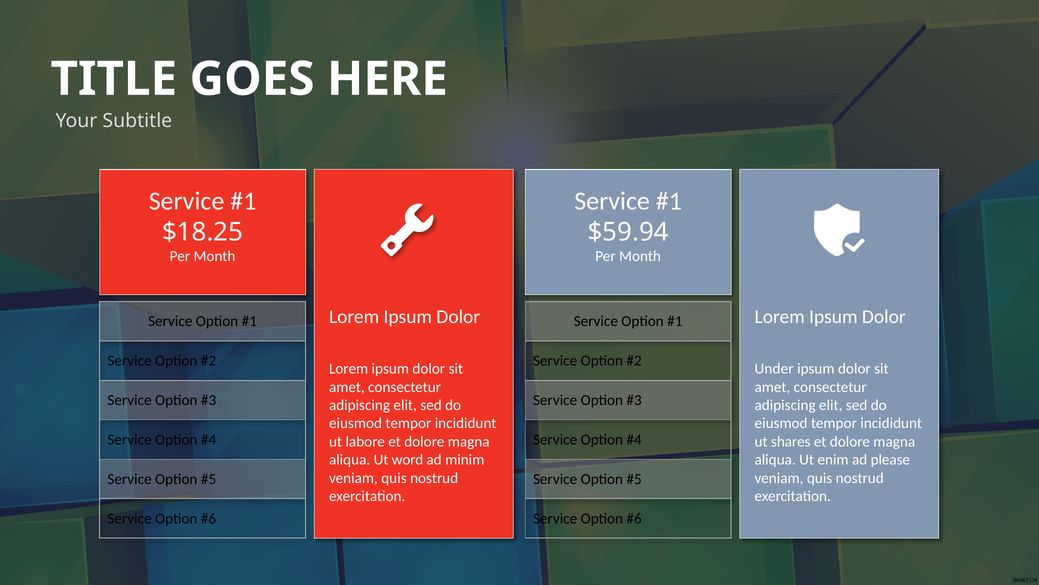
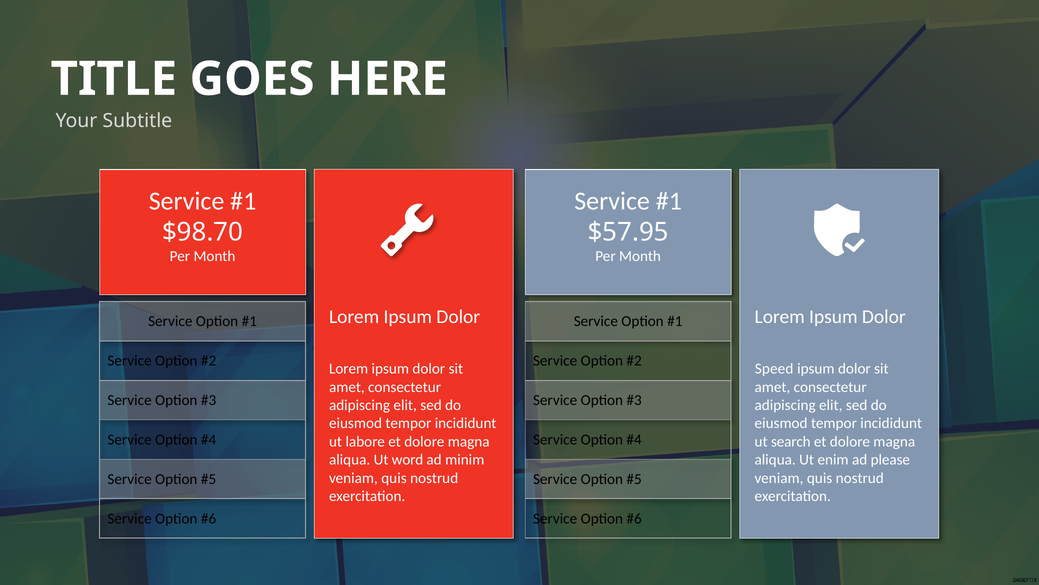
$18.25: $18.25 -> $98.70
$59.94: $59.94 -> $57.95
Under: Under -> Speed
shares: shares -> search
